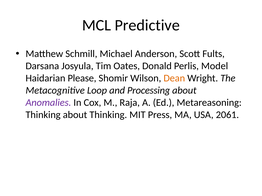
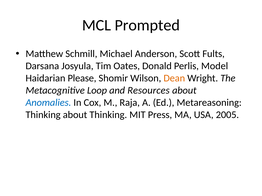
Predictive: Predictive -> Prompted
Processing: Processing -> Resources
Anomalies colour: purple -> blue
2061: 2061 -> 2005
